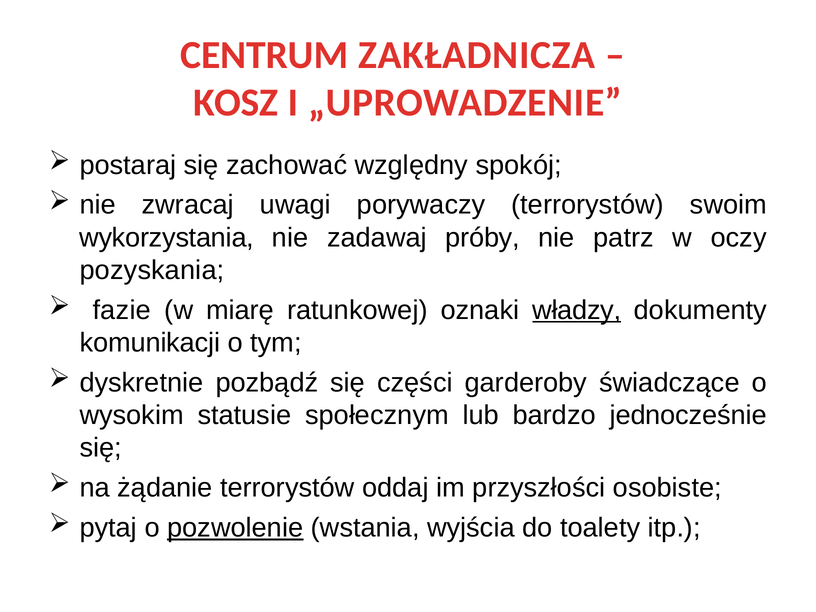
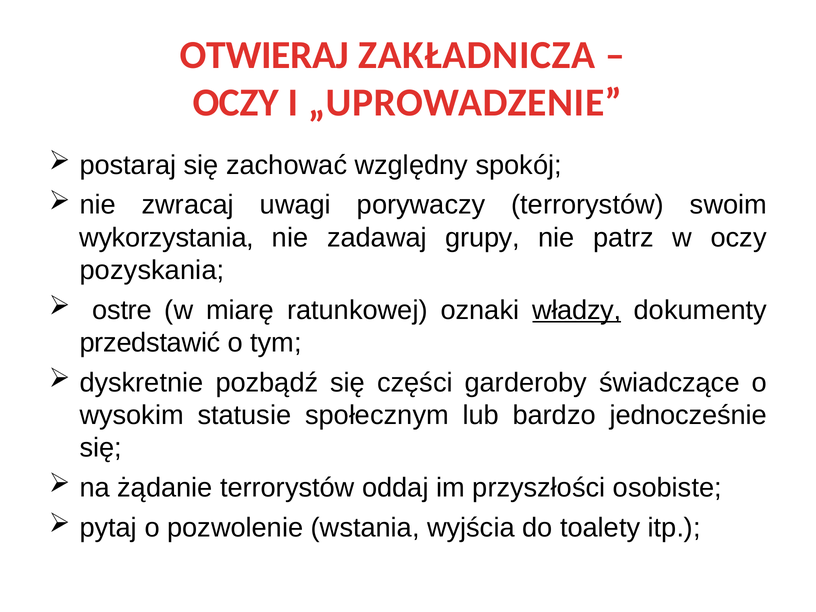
CENTRUM: CENTRUM -> OTWIERAJ
KOSZ at (236, 103): KOSZ -> OCZY
próby: próby -> grupy
fazie: fazie -> ostre
komunikacji: komunikacji -> przedstawić
pozwolenie underline: present -> none
